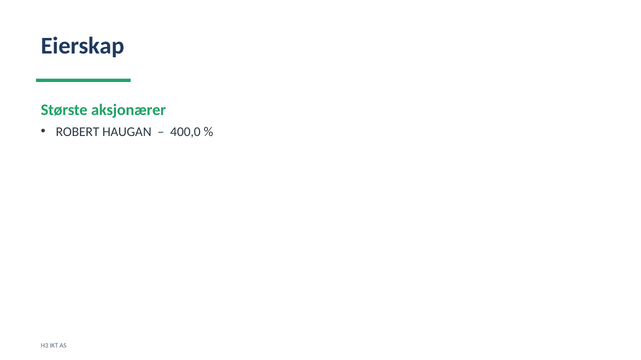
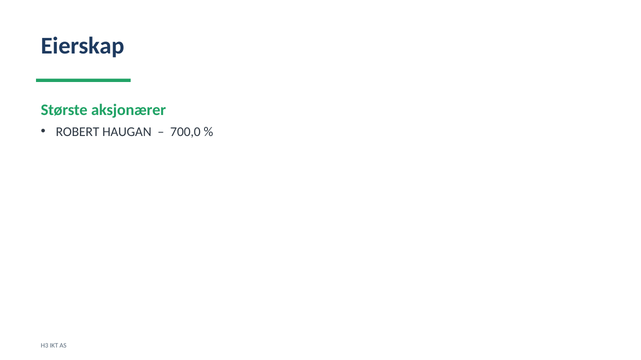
400,0: 400,0 -> 700,0
